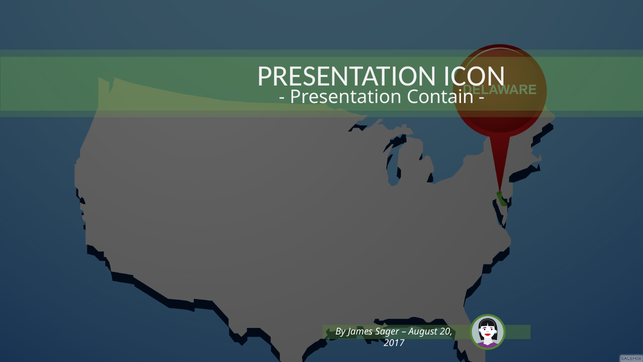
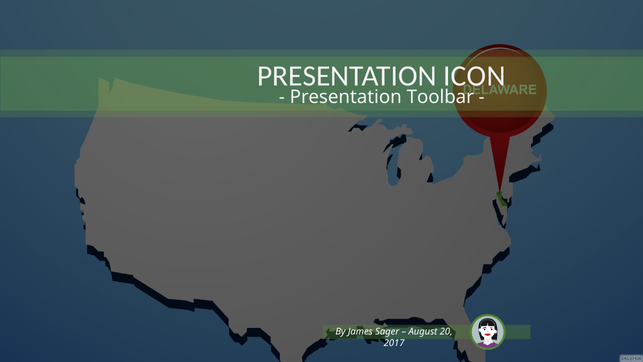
Contain: Contain -> Toolbar
